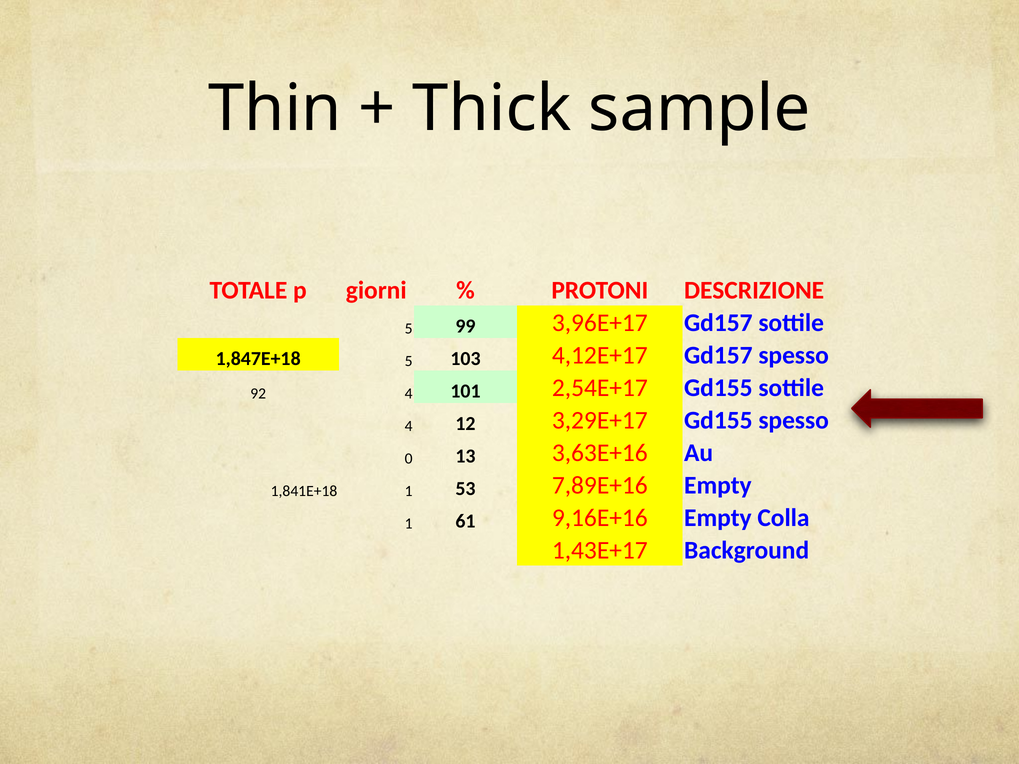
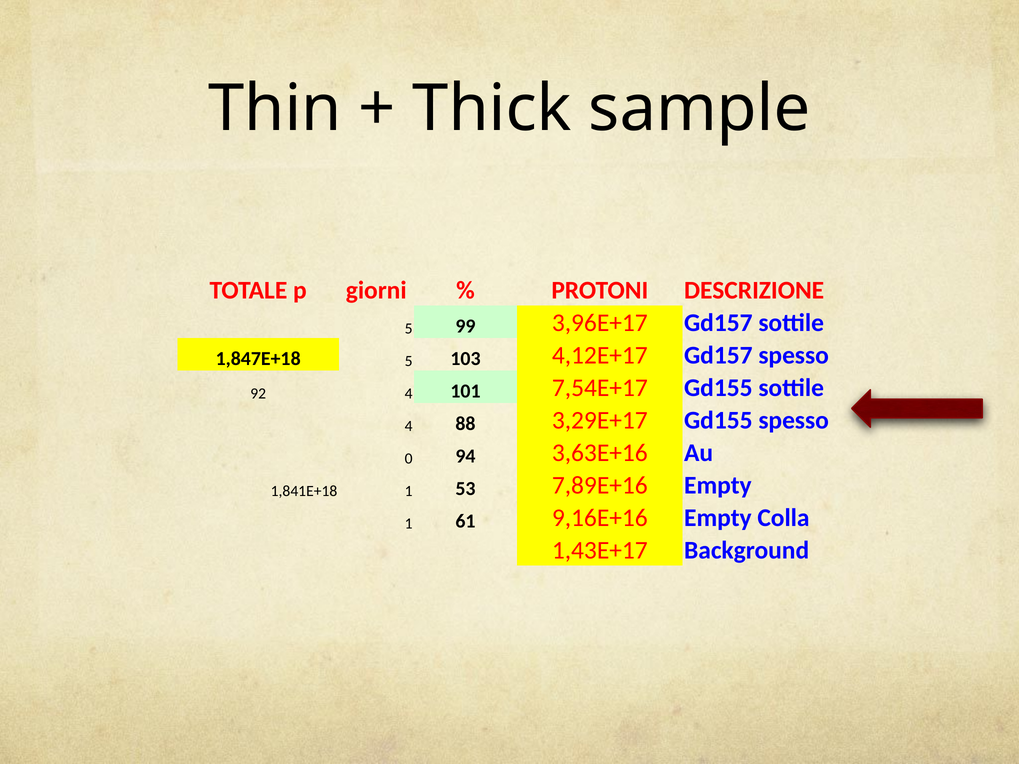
2,54E+17: 2,54E+17 -> 7,54E+17
12: 12 -> 88
13: 13 -> 94
